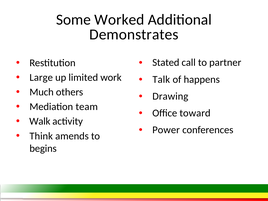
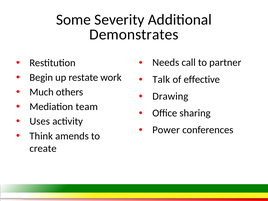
Worked: Worked -> Severity
Stated: Stated -> Needs
Large: Large -> Begin
limited: limited -> restate
happens: happens -> effective
toward: toward -> sharing
Walk: Walk -> Uses
begins: begins -> create
